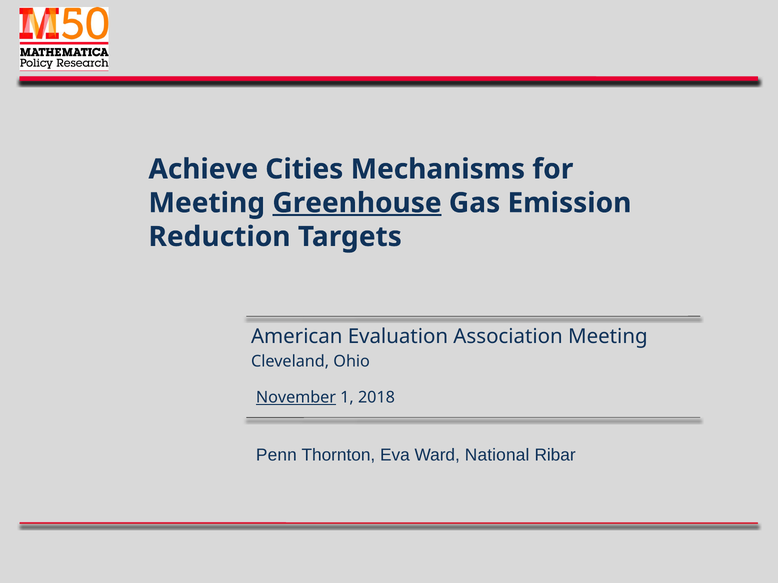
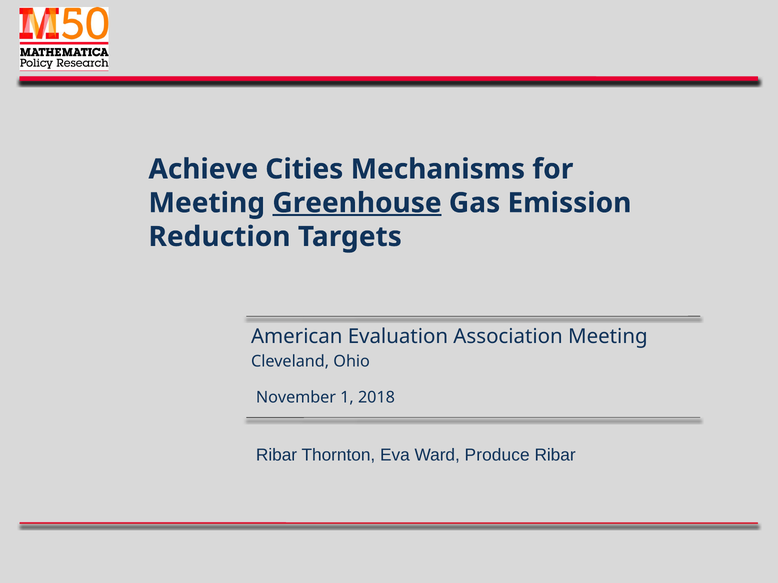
November underline: present -> none
Penn at (276, 455): Penn -> Ribar
National: National -> Produce
